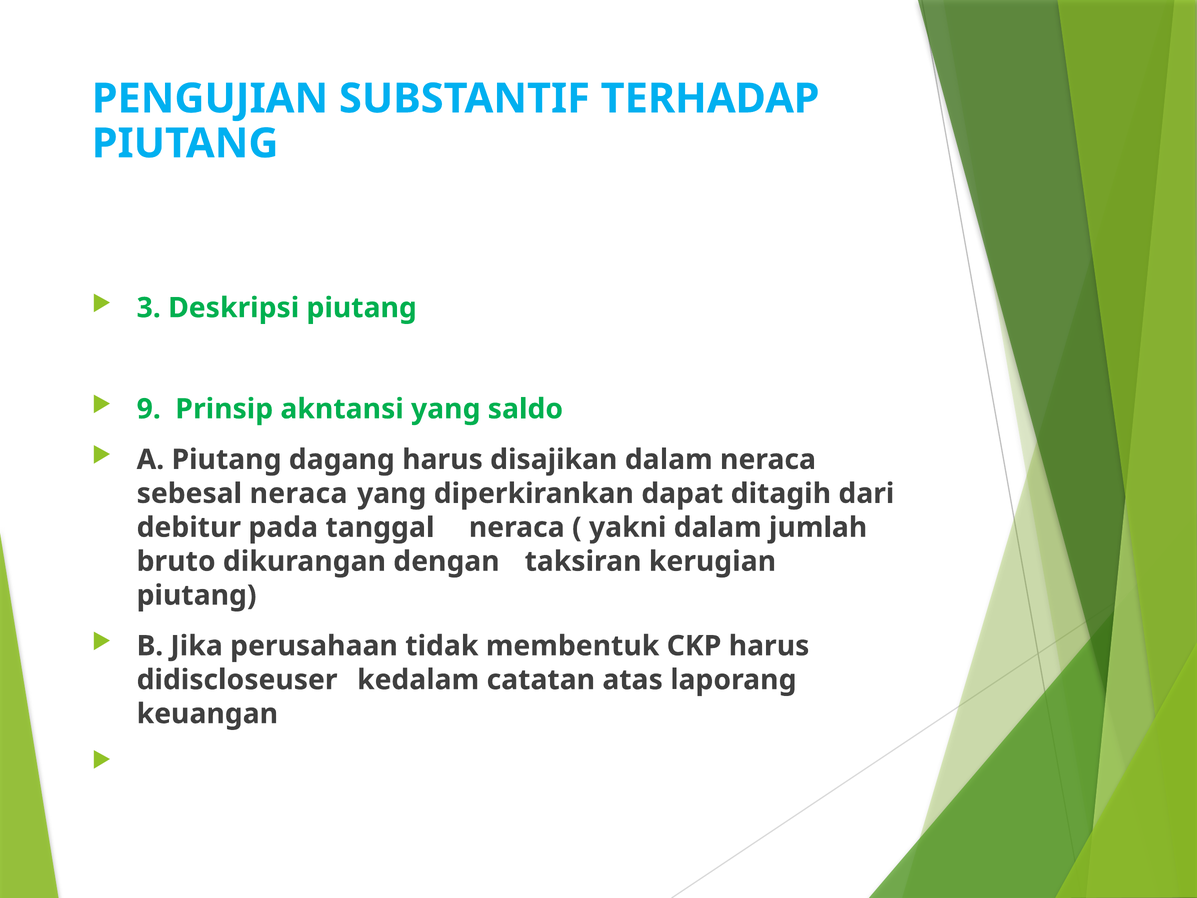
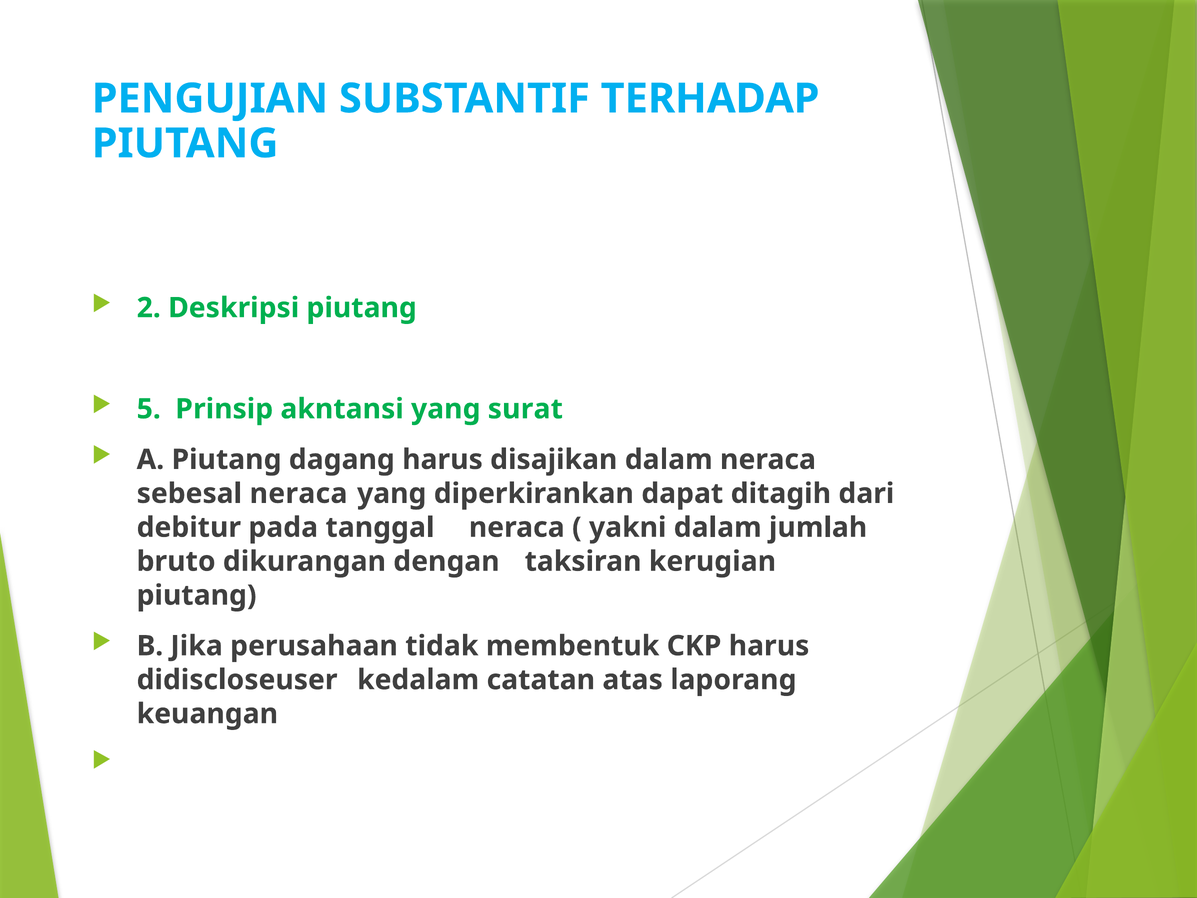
3: 3 -> 2
9: 9 -> 5
saldo: saldo -> surat
